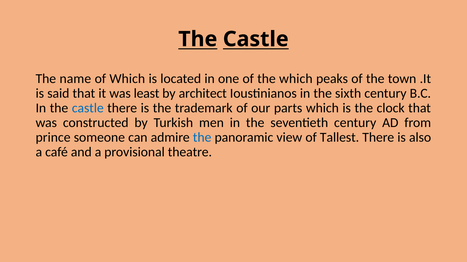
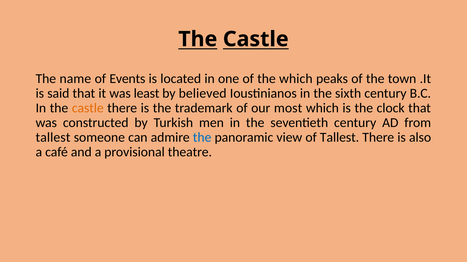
of Which: Which -> Events
architect: architect -> believed
castle at (88, 108) colour: blue -> orange
parts: parts -> most
prince at (53, 138): prince -> tallest
